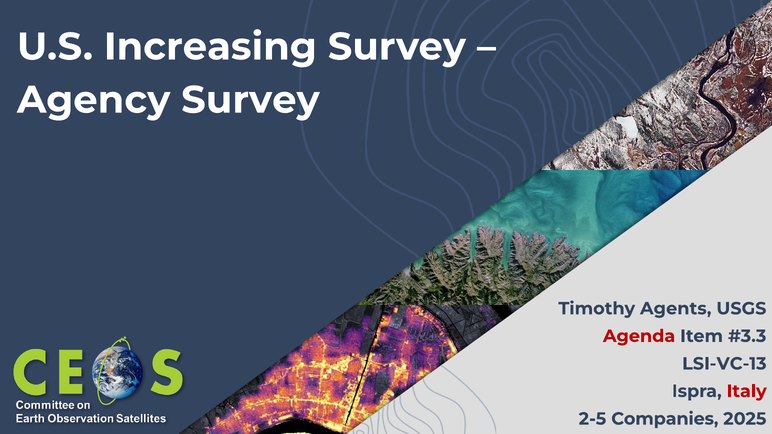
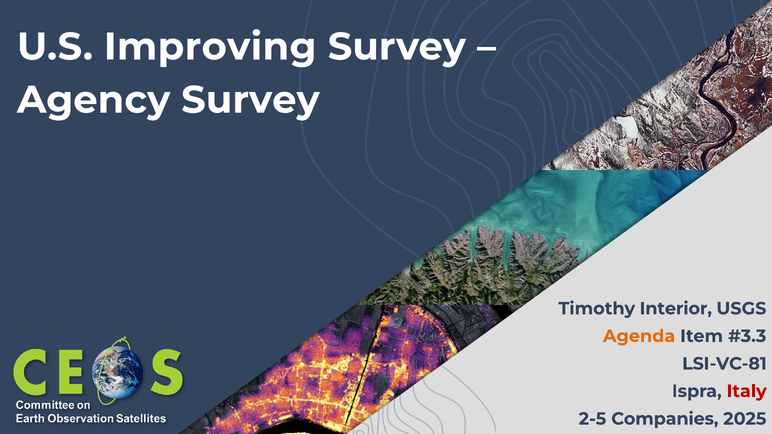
Increasing: Increasing -> Improving
Agents: Agents -> Interior
Agenda colour: red -> orange
LSI-VC-13: LSI-VC-13 -> LSI-VC-81
